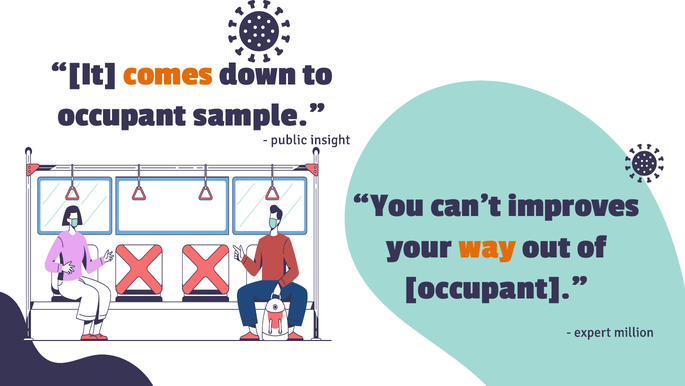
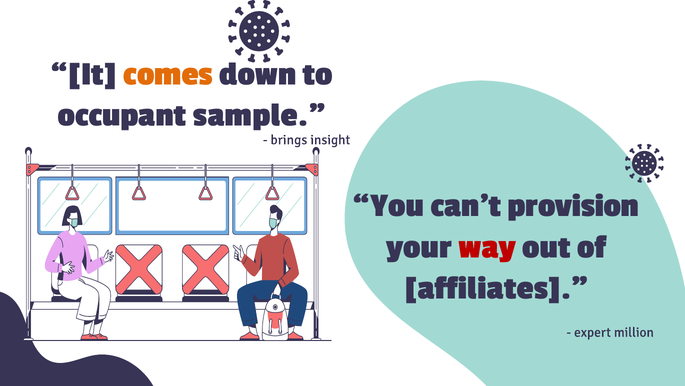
public: public -> brings
improves: improves -> provision
way colour: orange -> red
occupant at (496, 287): occupant -> affiliates
